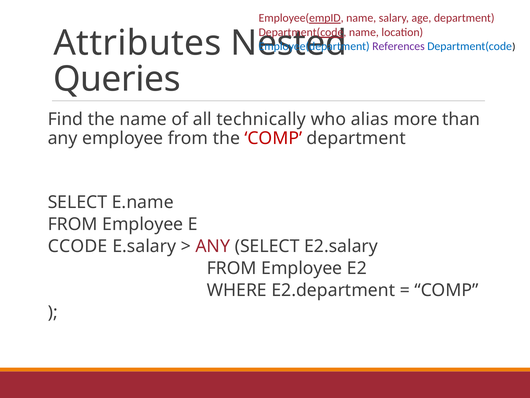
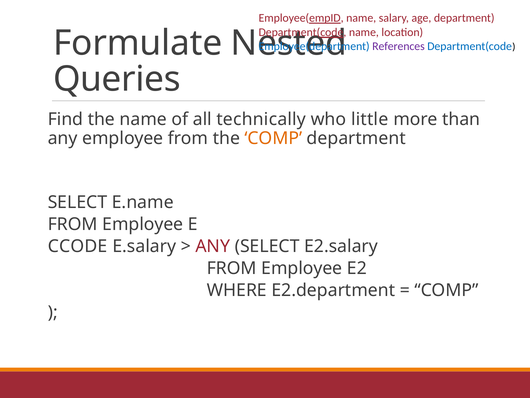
Attributes: Attributes -> Formulate
alias: alias -> little
COMP at (273, 138) colour: red -> orange
